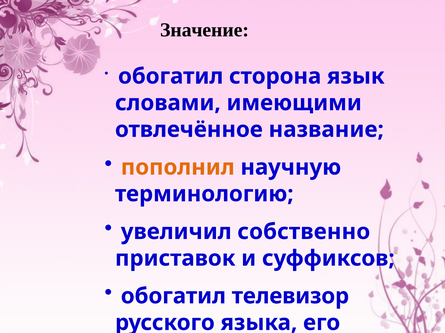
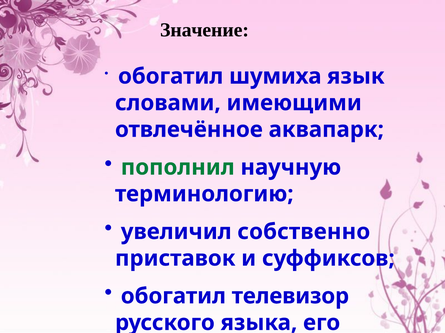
сторона: сторона -> шумиха
название: название -> аквапарк
пополнил colour: orange -> green
